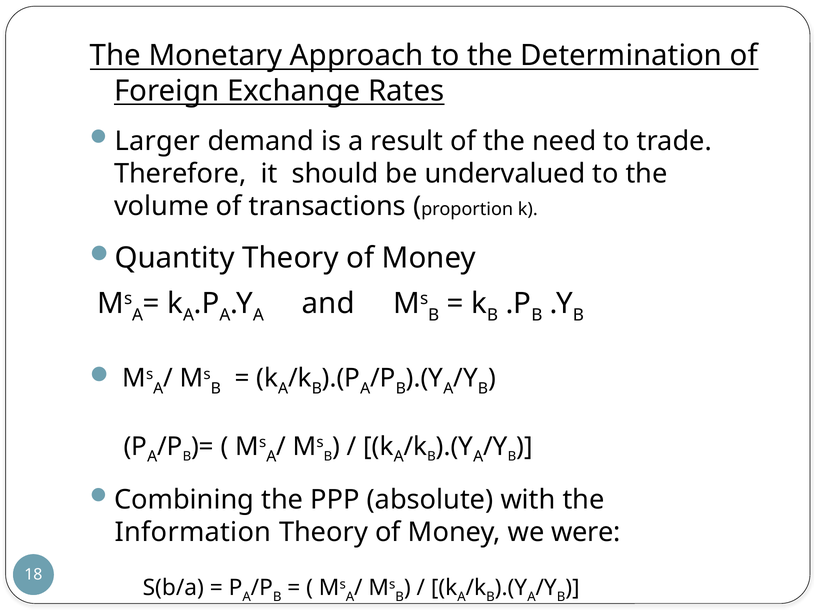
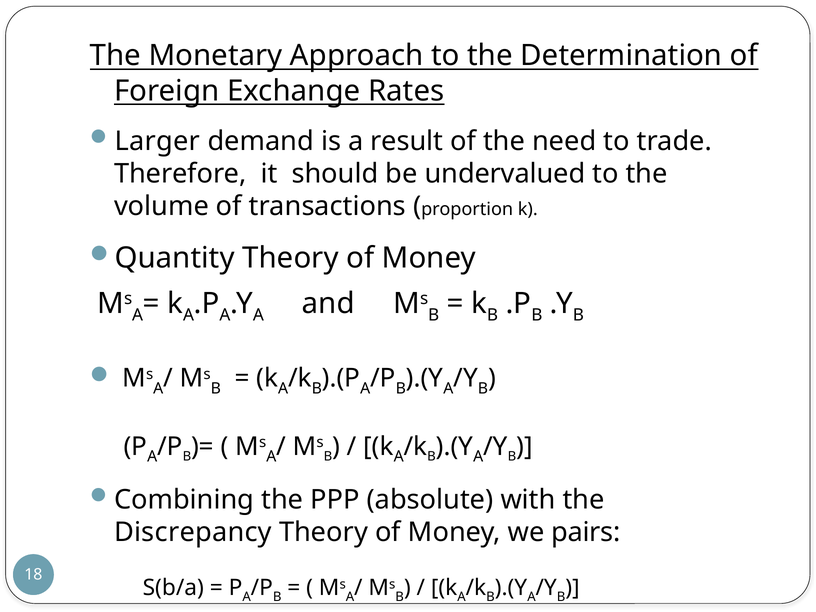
Information: Information -> Discrepancy
were: were -> pairs
